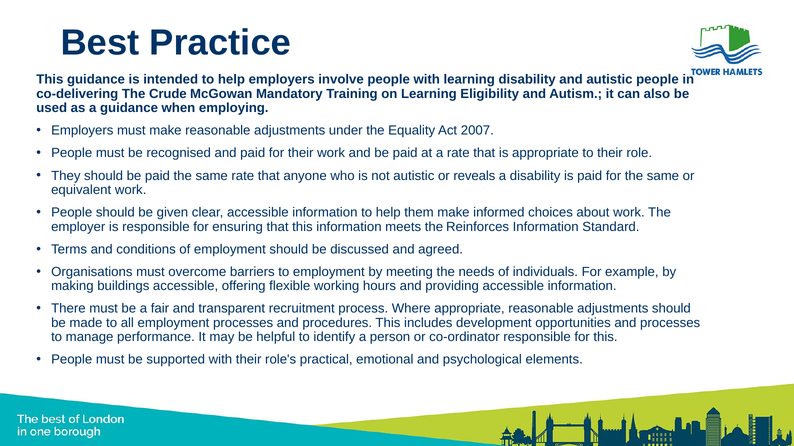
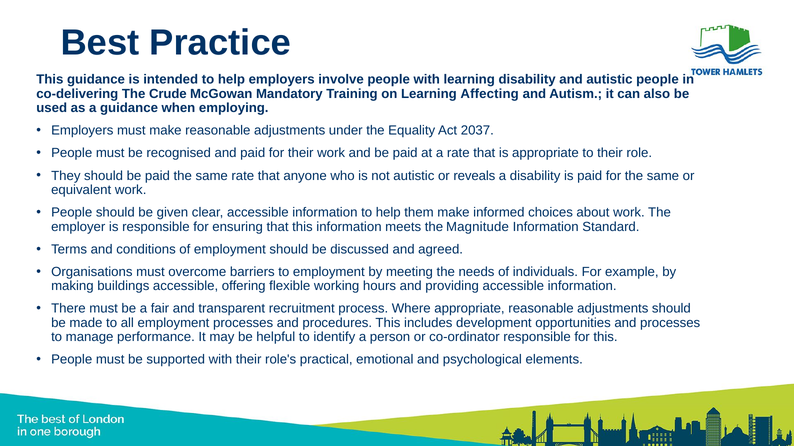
Eligibility: Eligibility -> Affecting
2007: 2007 -> 2037
Reinforces: Reinforces -> Magnitude
